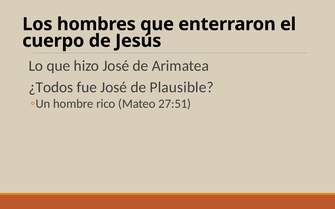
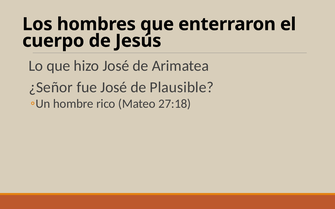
¿Todos: ¿Todos -> ¿Señor
27:51: 27:51 -> 27:18
